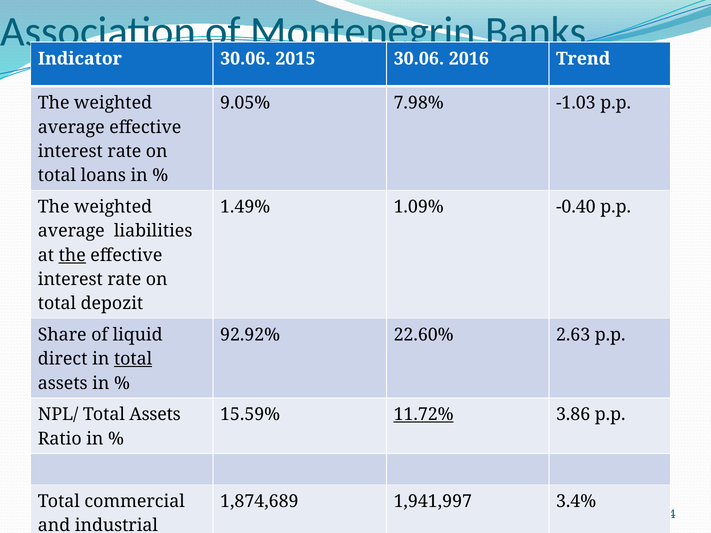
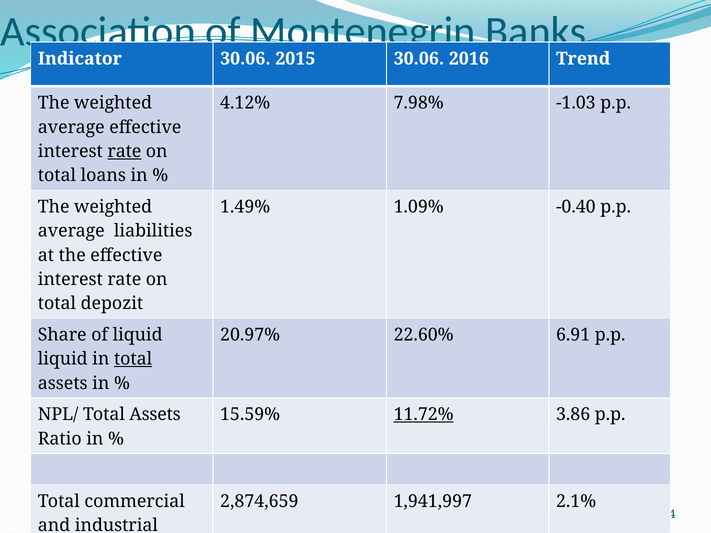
9.05%: 9.05% -> 4.12%
rate at (124, 151) underline: none -> present
the at (72, 255) underline: present -> none
92.92%: 92.92% -> 20.97%
2.63: 2.63 -> 6.91
direct at (63, 359): direct -> liquid
1,874,689: 1,874,689 -> 2,874,659
3.4%: 3.4% -> 2.1%
